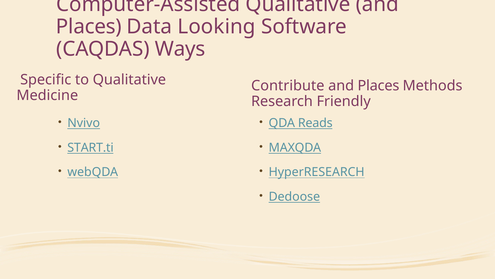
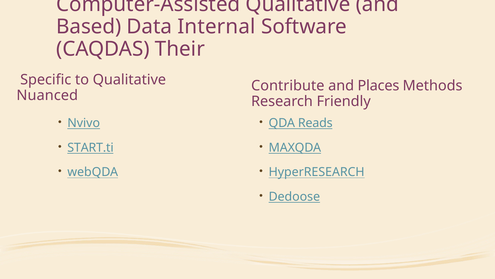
Places at (89, 26): Places -> Based
Looking: Looking -> Internal
Ways: Ways -> Their
Medicine: Medicine -> Nuanced
